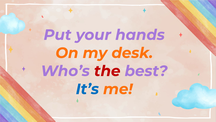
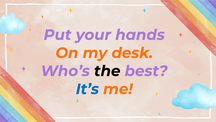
the colour: red -> black
